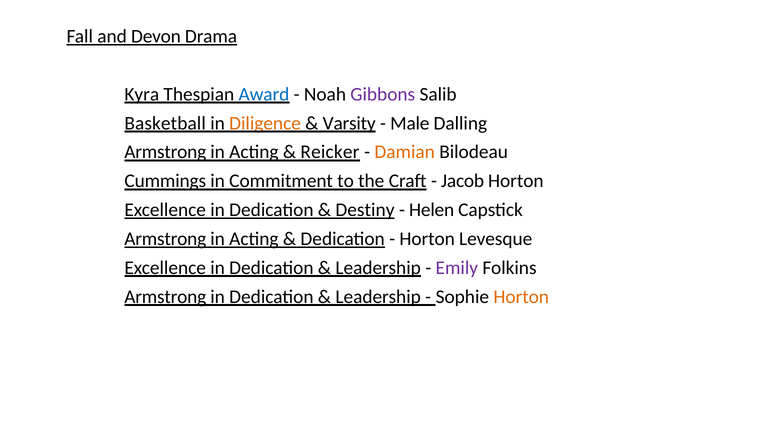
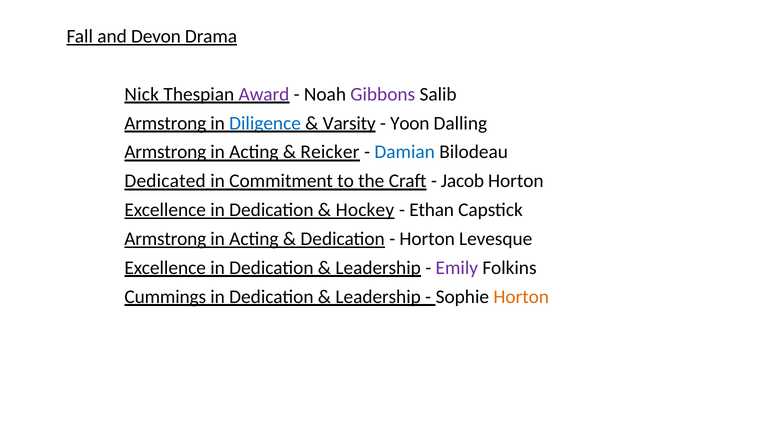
Kyra: Kyra -> Nick
Award colour: blue -> purple
Basketball at (165, 123): Basketball -> Armstrong
Diligence colour: orange -> blue
Male: Male -> Yoon
Damian colour: orange -> blue
Cummings: Cummings -> Dedicated
Destiny: Destiny -> Hockey
Helen: Helen -> Ethan
Armstrong at (165, 297): Armstrong -> Cummings
